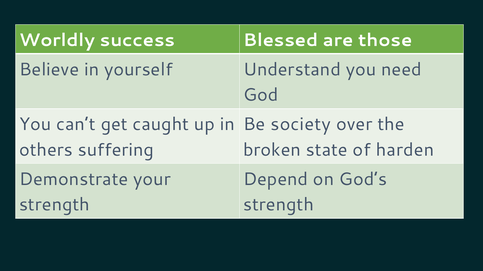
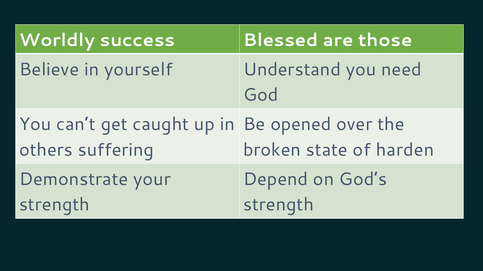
society: society -> opened
